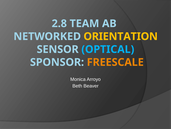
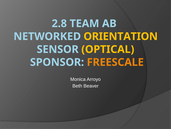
OPTICAL colour: light blue -> yellow
